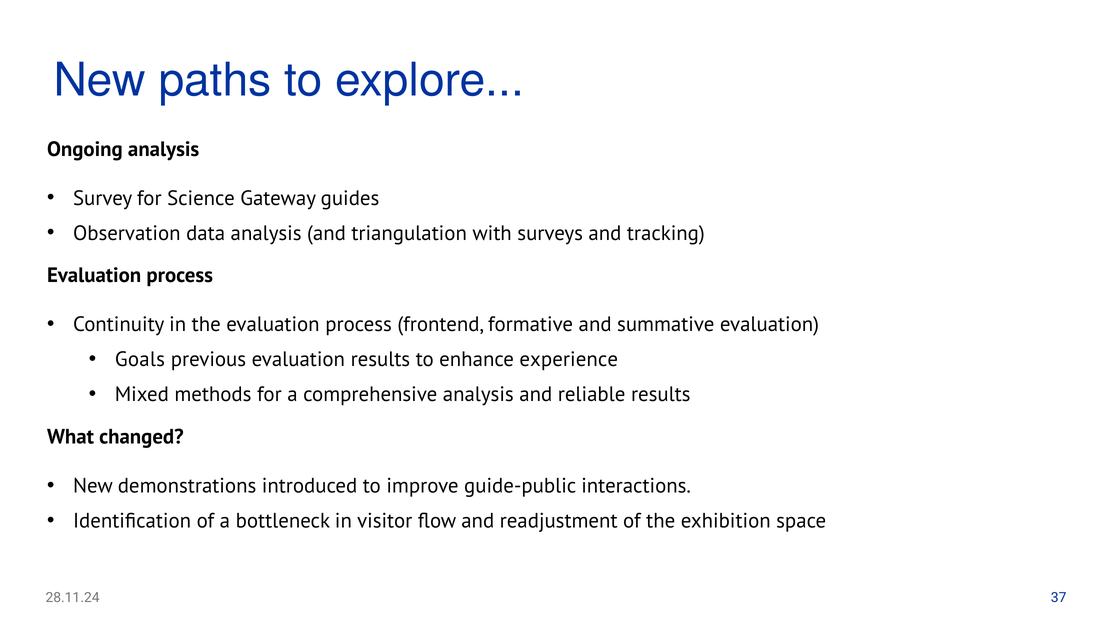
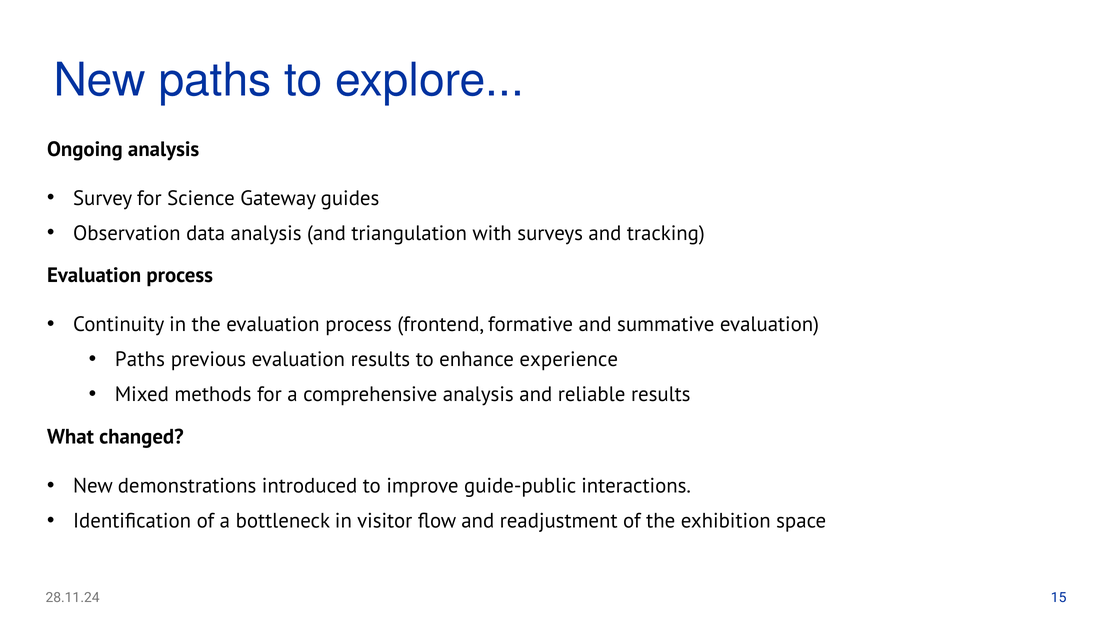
Goals at (140, 359): Goals -> Paths
37: 37 -> 15
